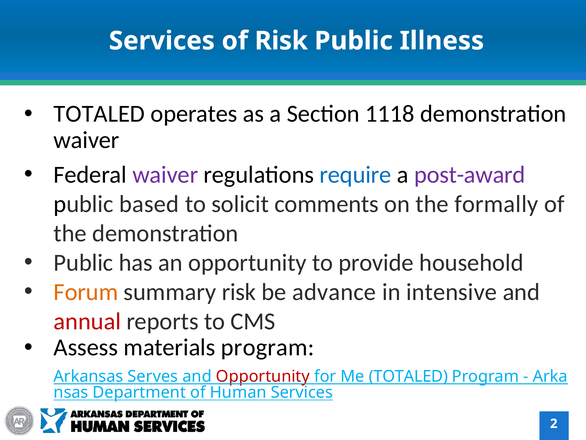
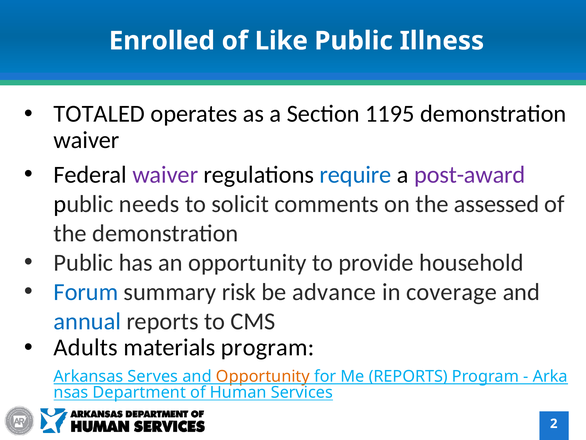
Services at (162, 41): Services -> Enrolled
of Risk: Risk -> Like
1118: 1118 -> 1195
based: based -> needs
formally: formally -> assessed
Forum colour: orange -> blue
intensive: intensive -> coverage
annual colour: red -> blue
Assess: Assess -> Adults
Opportunity at (263, 376) colour: red -> orange
Me TOTALED: TOTALED -> REPORTS
